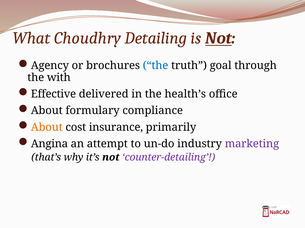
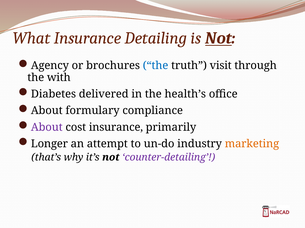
What Choudhry: Choudhry -> Insurance
goal: goal -> visit
Effective: Effective -> Diabetes
About at (47, 128) colour: orange -> purple
Angina: Angina -> Longer
marketing colour: purple -> orange
